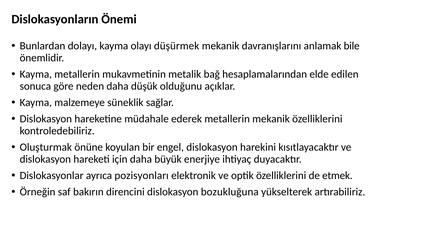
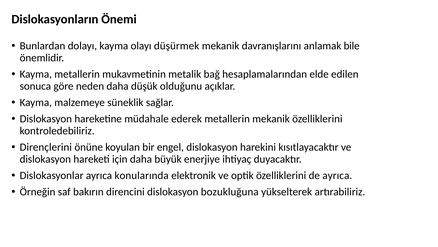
Oluşturmak: Oluşturmak -> Dirençlerini
pozisyonları: pozisyonları -> konularında
de etmek: etmek -> ayrıca
